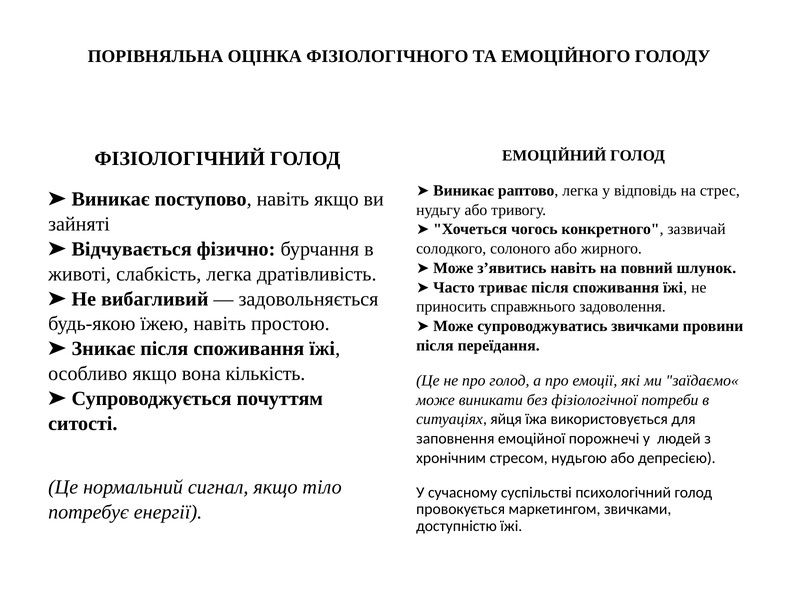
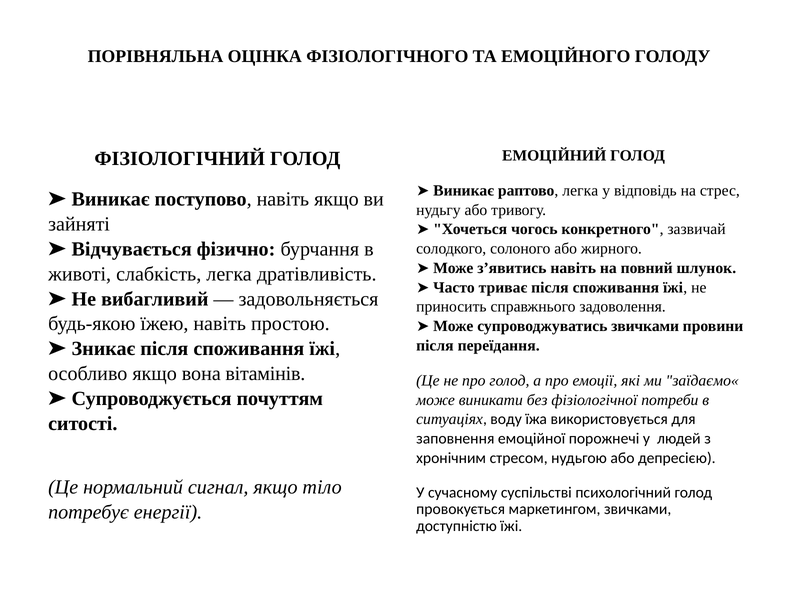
кількість: кількість -> вітамінів
яйця: яйця -> воду
